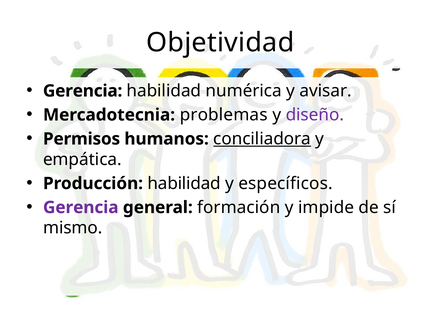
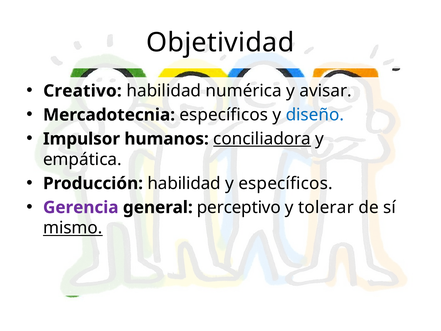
Gerencia at (83, 91): Gerencia -> Creativo
Mercadotecnia problemas: problemas -> específicos
diseño colour: purple -> blue
Permisos: Permisos -> Impulsor
formación: formación -> perceptivo
impide: impide -> tolerar
mismo underline: none -> present
